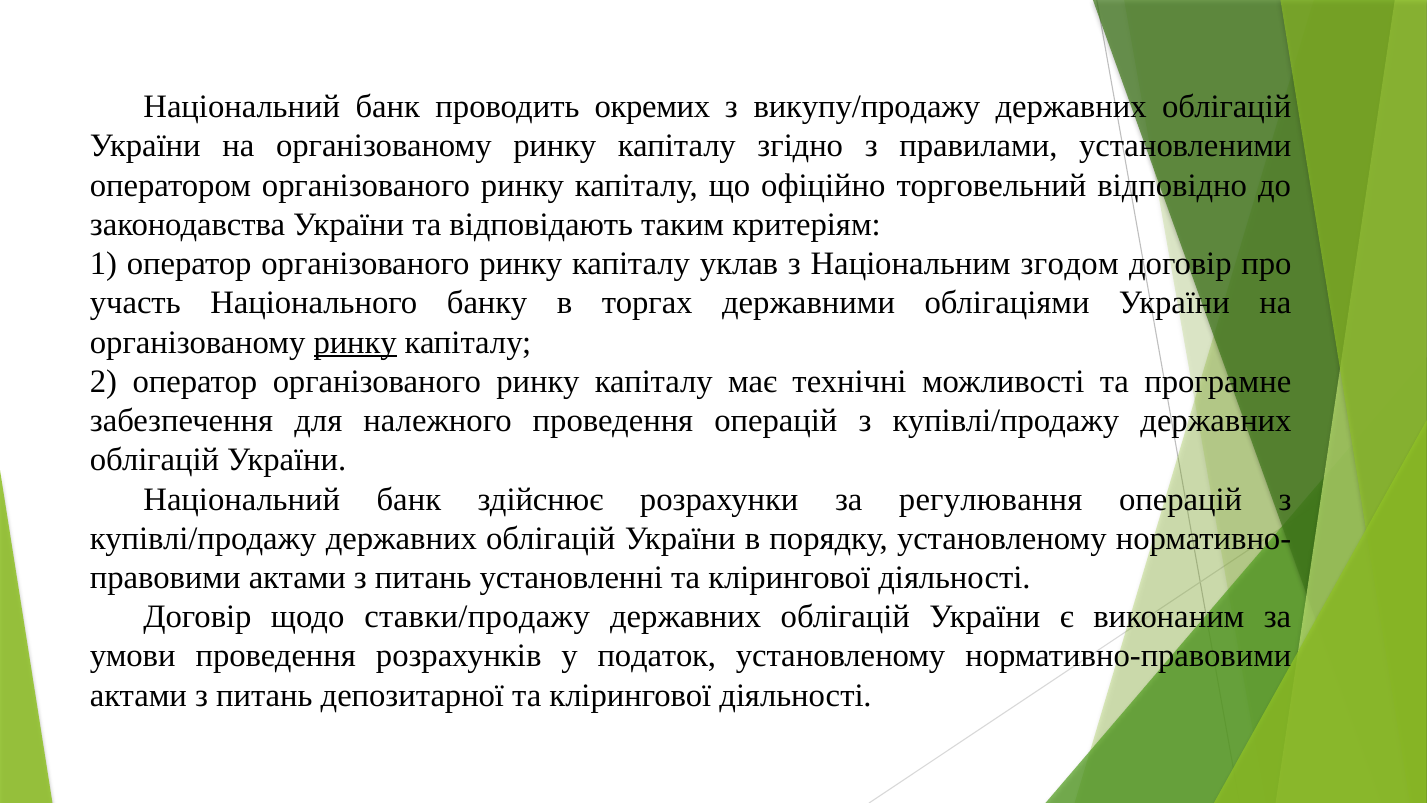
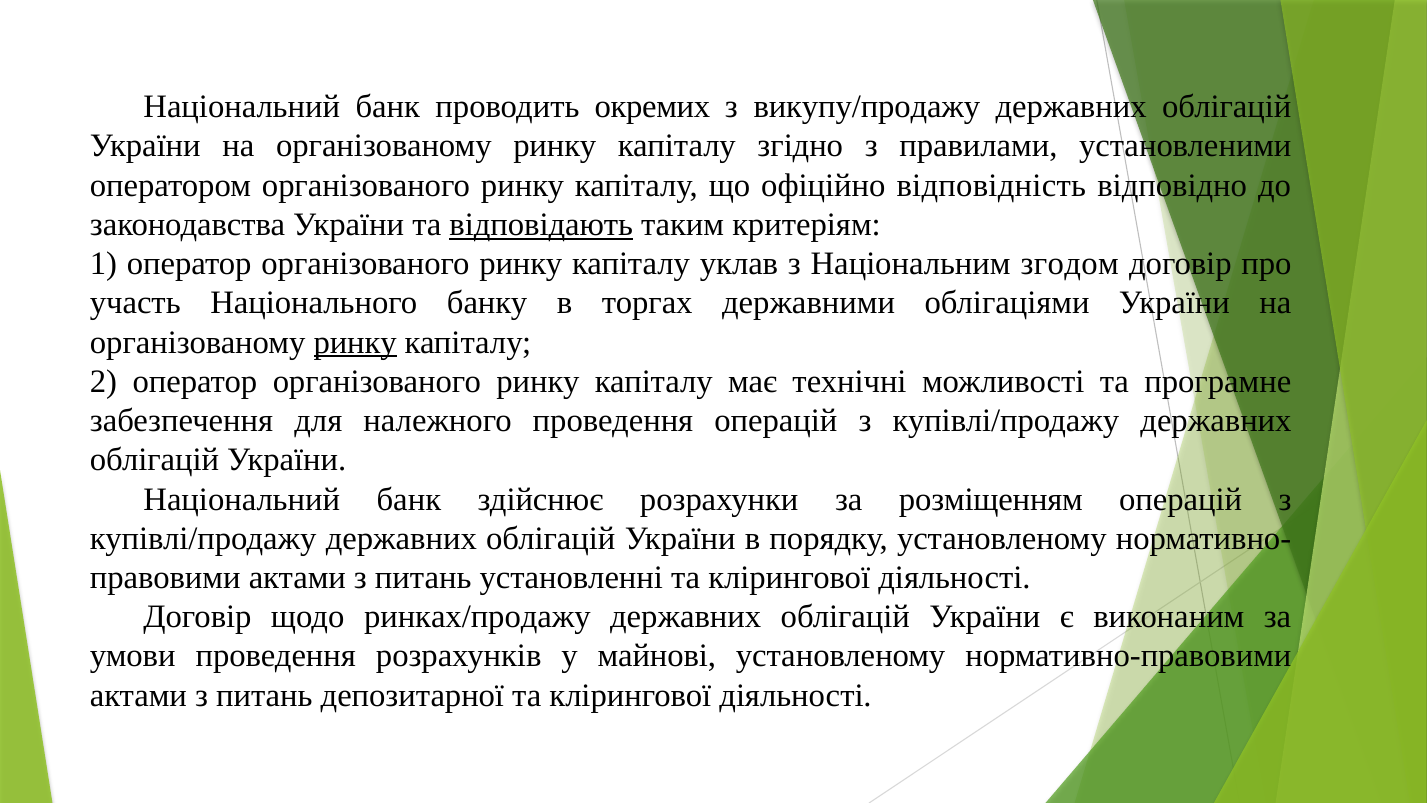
торговельний: торговельний -> відповідність
відповідають underline: none -> present
регулювання: регулювання -> розміщенням
ставки/продажу: ставки/продажу -> ринках/продажу
податок: податок -> майнові
